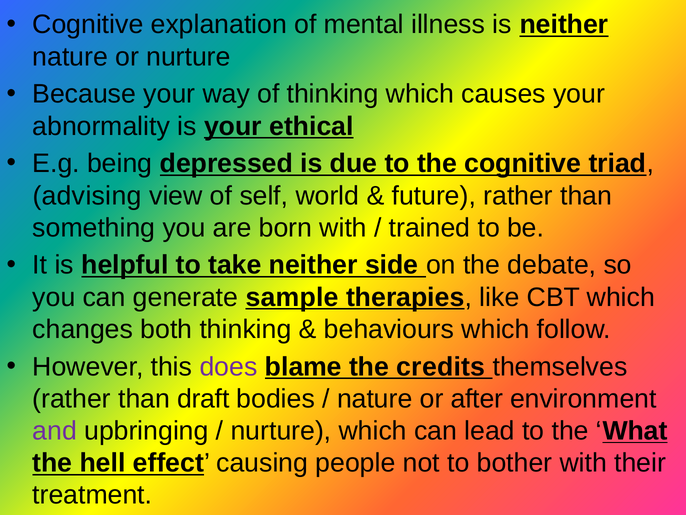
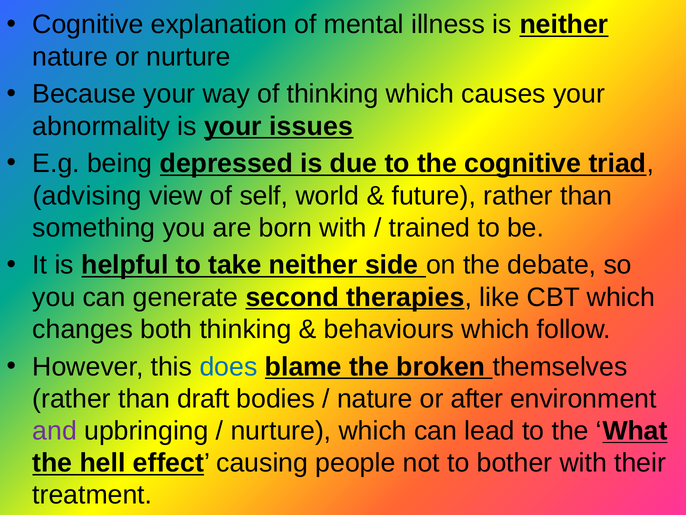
ethical: ethical -> issues
sample: sample -> second
does colour: purple -> blue
credits: credits -> broken
